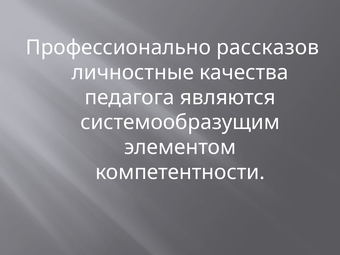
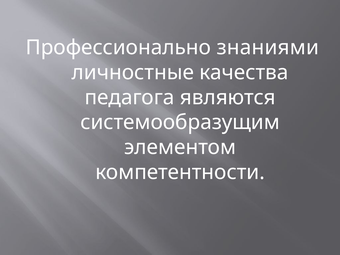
рассказов: рассказов -> знаниями
